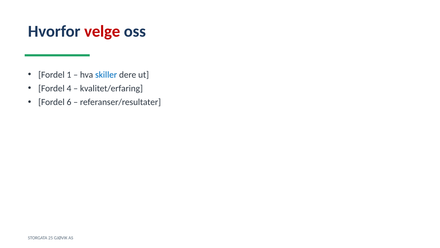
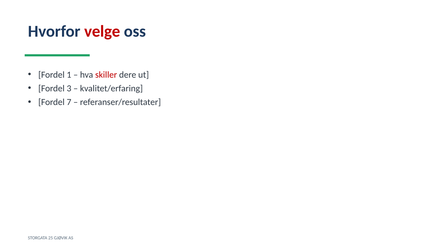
skiller colour: blue -> red
4: 4 -> 3
6: 6 -> 7
